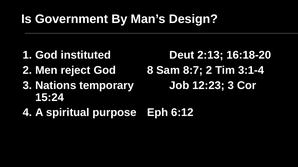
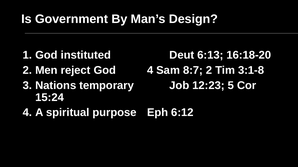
2:13: 2:13 -> 6:13
God 8: 8 -> 4
3:1-4: 3:1-4 -> 3:1-8
12:23 3: 3 -> 5
